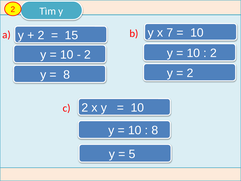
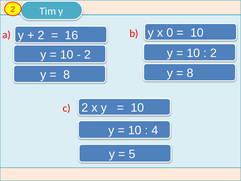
7: 7 -> 0
15: 15 -> 16
2 at (190, 73): 2 -> 8
8 at (155, 130): 8 -> 4
